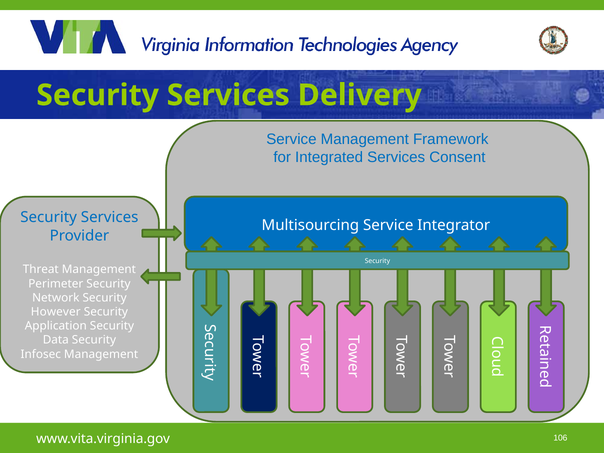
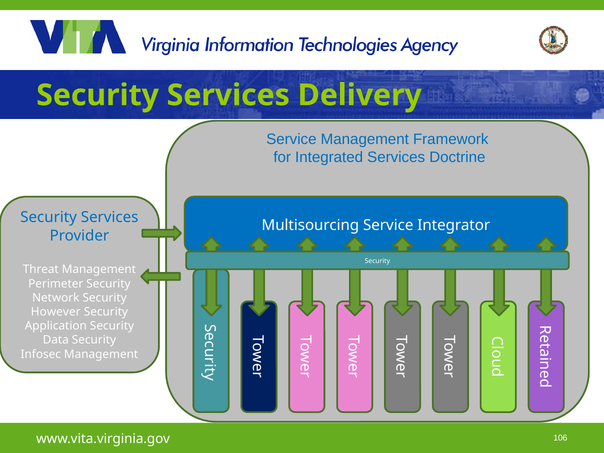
Consent: Consent -> Doctrine
